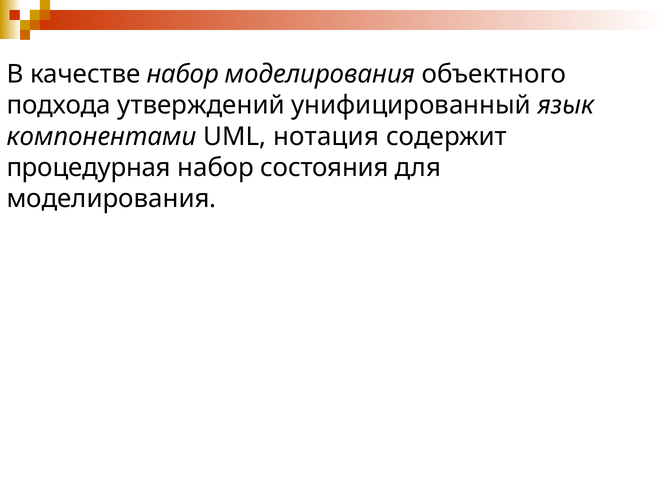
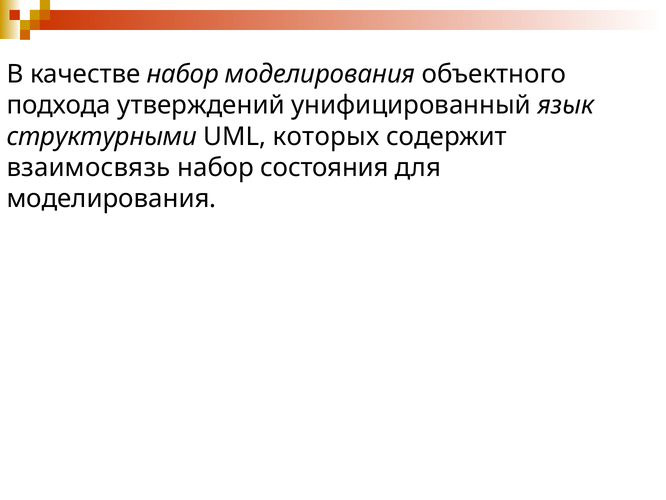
компонентами: компонентами -> структурными
нотация: нотация -> которых
процедурная: процедурная -> взаимосвязь
